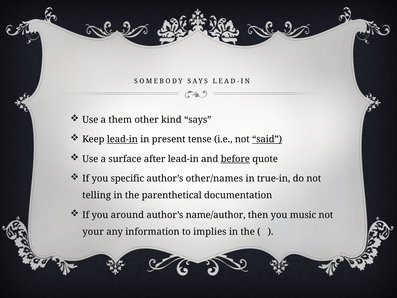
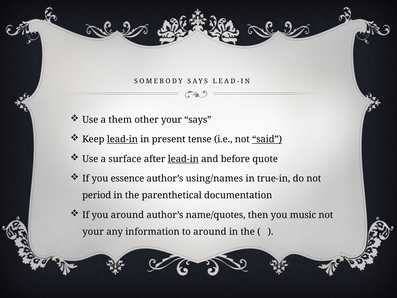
other kind: kind -> your
lead-in at (183, 159) underline: none -> present
before underline: present -> none
specific: specific -> essence
other/names: other/names -> using/names
telling: telling -> period
name/author: name/author -> name/quotes
to implies: implies -> around
